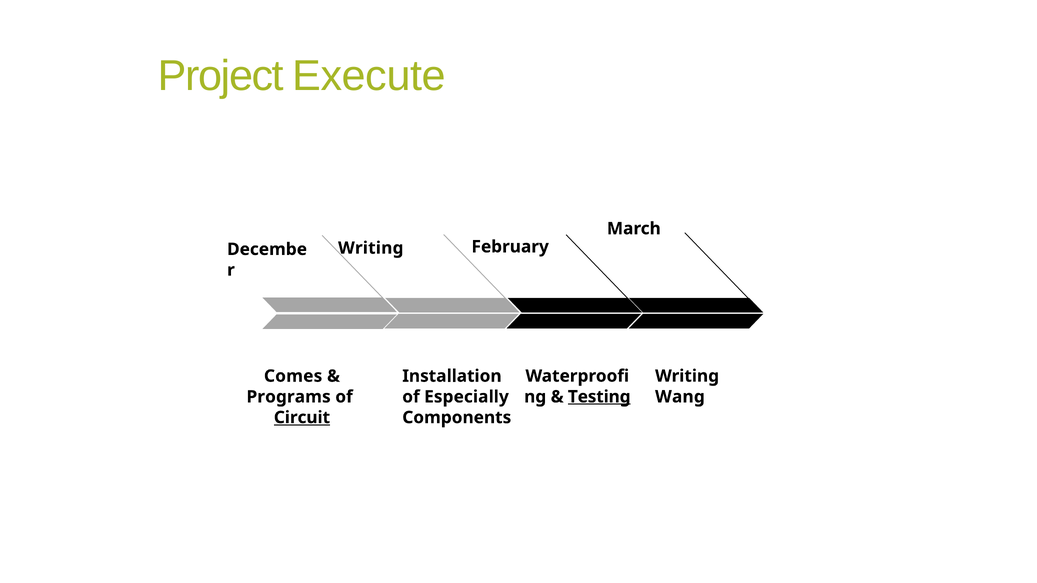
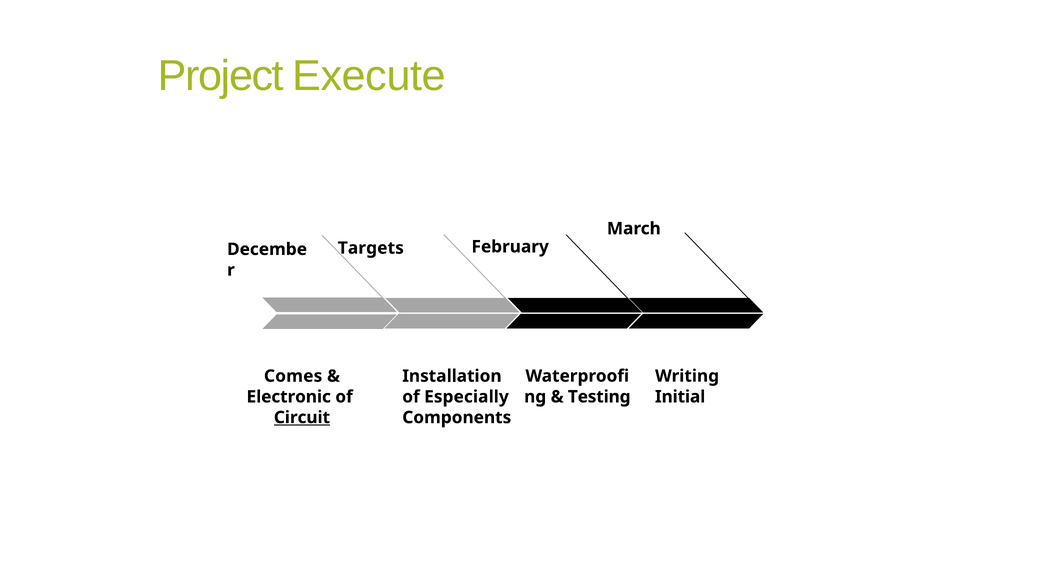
Writing at (371, 248): Writing -> Targets
Programs at (289, 397): Programs -> Electronic
Testing at (599, 397) underline: present -> none
Wang: Wang -> Initial
